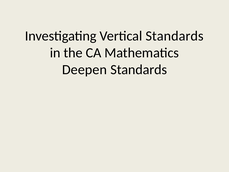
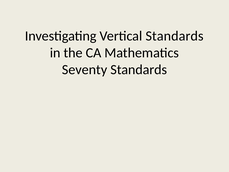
Deepen: Deepen -> Seventy
